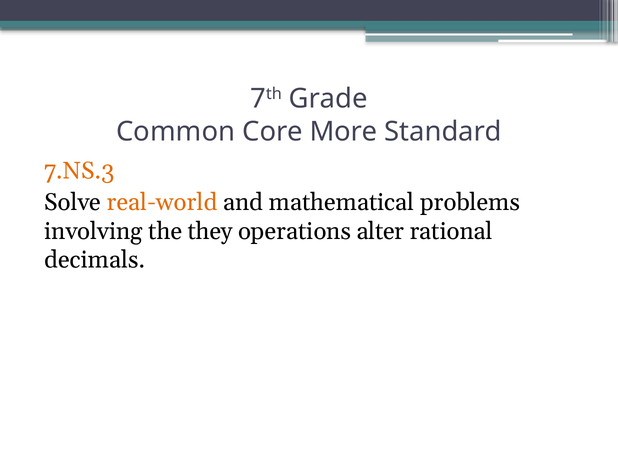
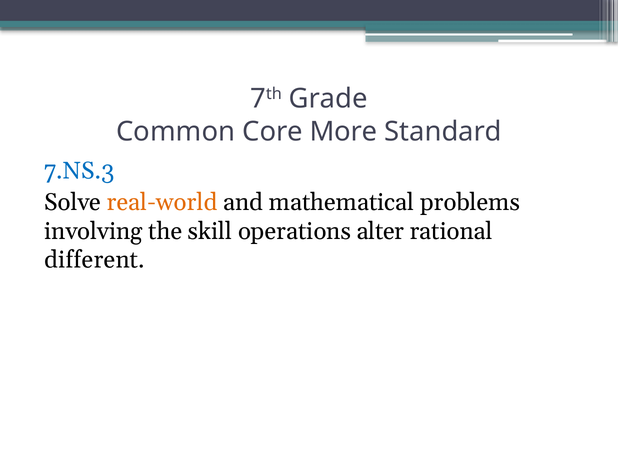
7.NS.3 colour: orange -> blue
they: they -> skill
decimals: decimals -> different
